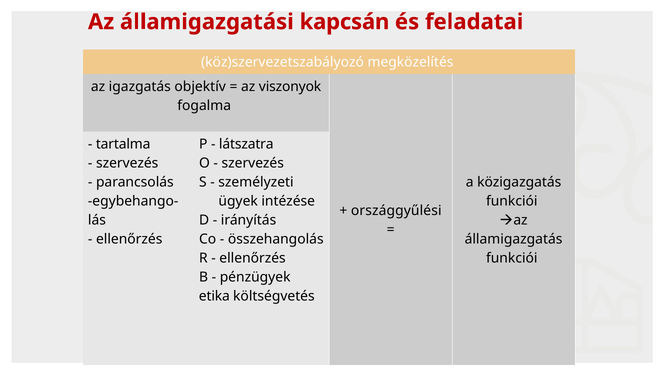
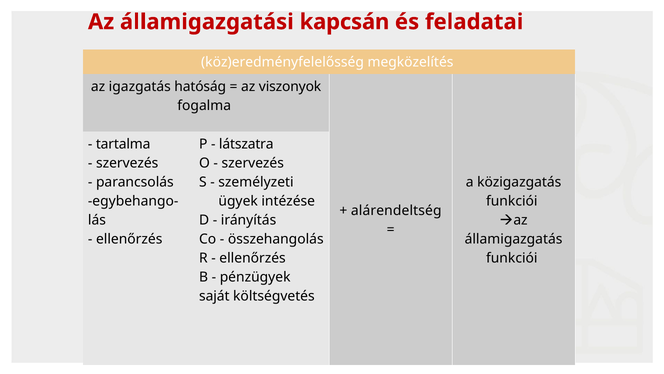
köz)szervezetszabályozó: köz)szervezetszabályozó -> köz)eredményfelelősség
objektív: objektív -> hatóság
országgyűlési: országgyűlési -> alárendeltség
etika: etika -> saját
